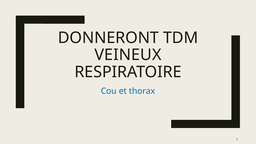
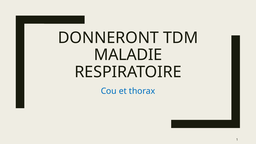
VEINEUX: VEINEUX -> MALADIE
